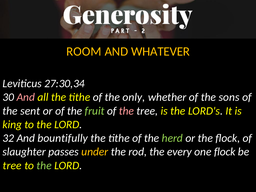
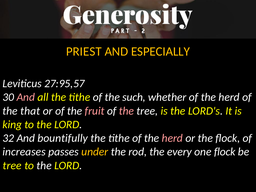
ROOM: ROOM -> PRIEST
WHATEVER: WHATEVER -> ESPECIALLY
27:30,34: 27:30,34 -> 27:95,57
only: only -> such
whether of the sons: sons -> herd
sent: sent -> that
fruit colour: light green -> pink
herd at (172, 138) colour: light green -> pink
slaughter: slaughter -> increases
the at (44, 165) colour: light green -> white
